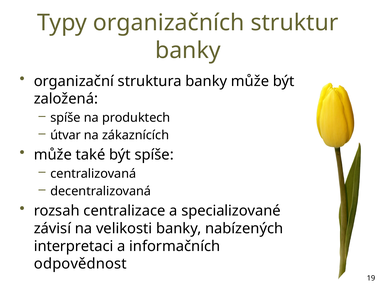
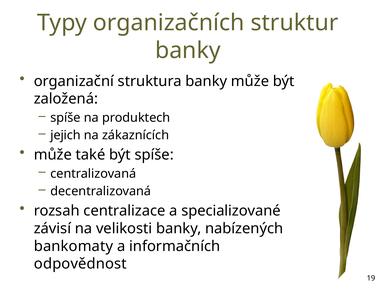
útvar: útvar -> jejich
interpretaci: interpretaci -> bankomaty
